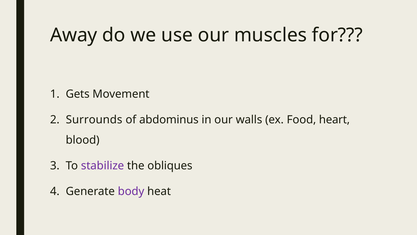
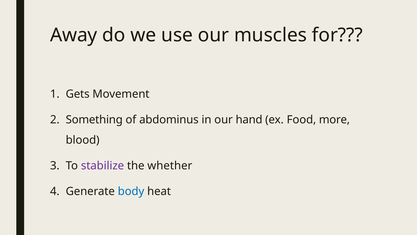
Surrounds: Surrounds -> Something
walls: walls -> hand
heart: heart -> more
obliques: obliques -> whether
body colour: purple -> blue
